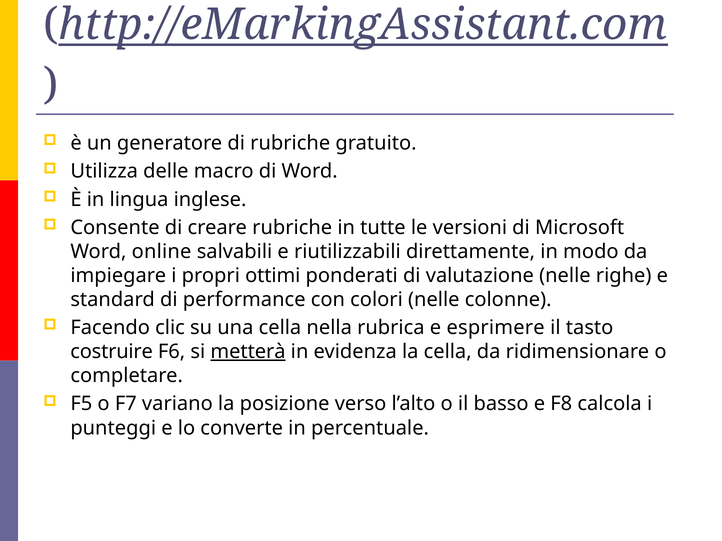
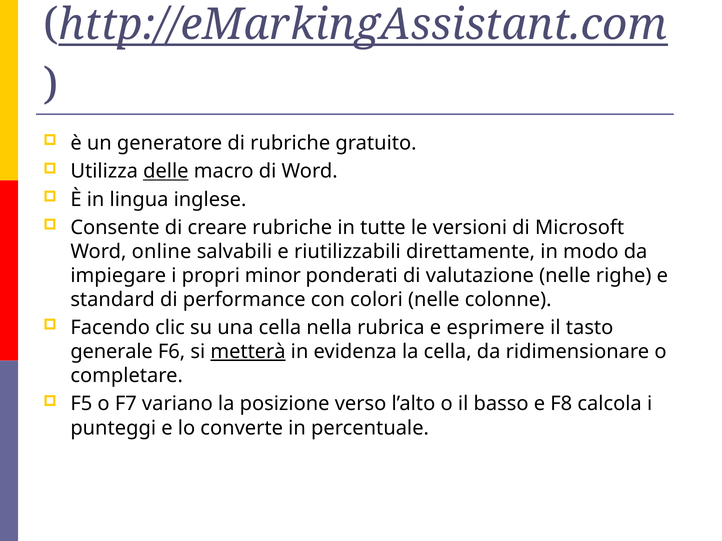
delle underline: none -> present
ottimi: ottimi -> minor
costruire: costruire -> generale
